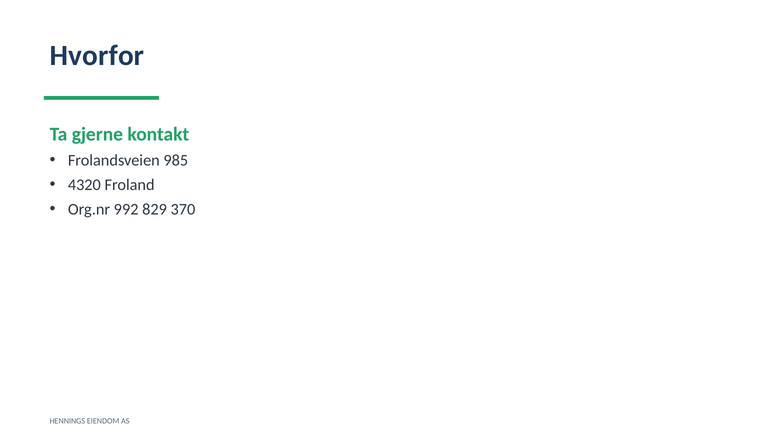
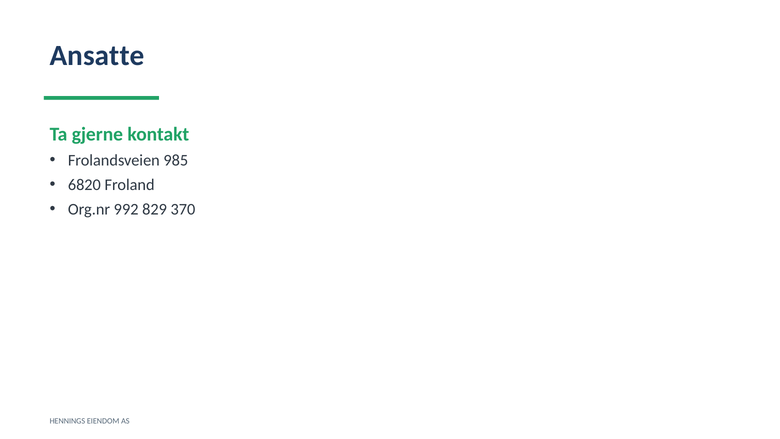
Hvorfor: Hvorfor -> Ansatte
4320: 4320 -> 6820
